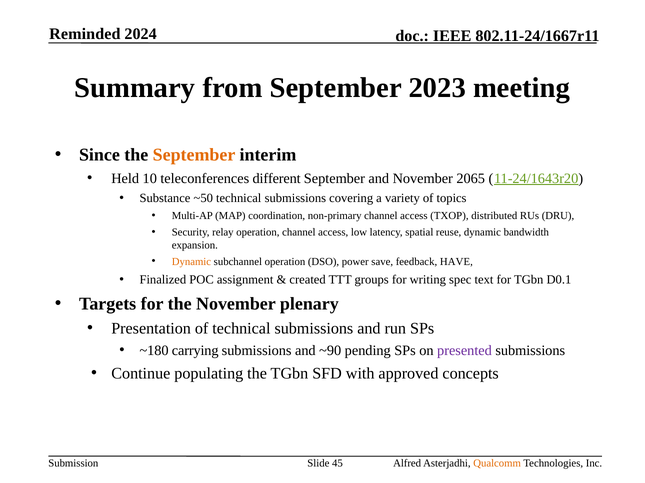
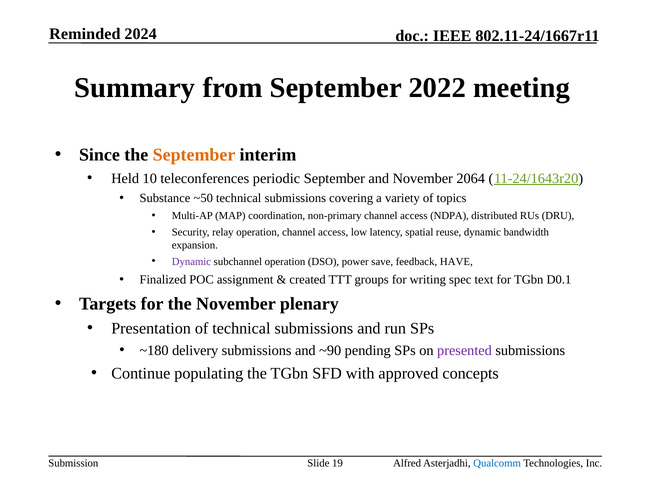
2023: 2023 -> 2022
different: different -> periodic
2065: 2065 -> 2064
TXOP: TXOP -> NDPA
Dynamic at (191, 262) colour: orange -> purple
carrying: carrying -> delivery
45: 45 -> 19
Qualcomm colour: orange -> blue
